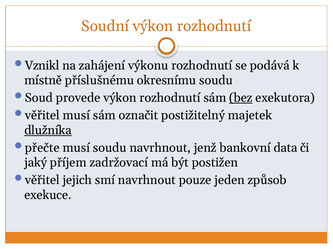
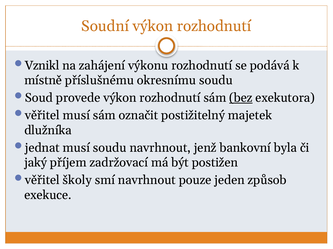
dlužníka underline: present -> none
přečte: přečte -> jednat
data: data -> byla
jejich: jejich -> školy
